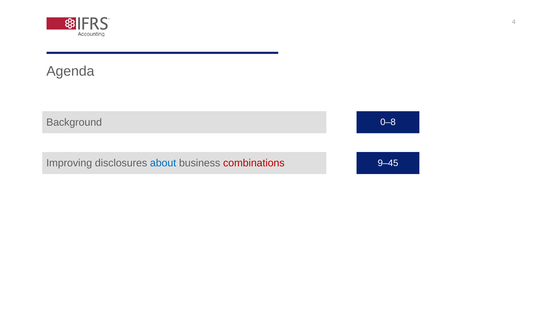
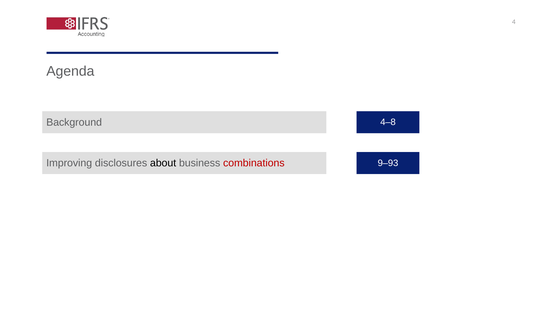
0–8: 0–8 -> 4–8
about colour: blue -> black
9–45: 9–45 -> 9–93
